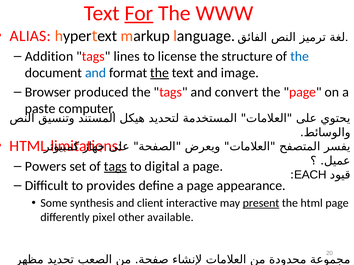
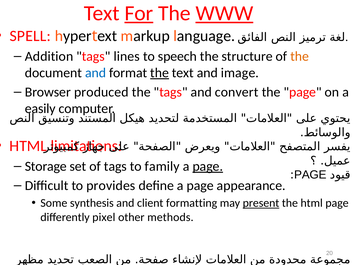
WWW underline: none -> present
ALIAS: ALIAS -> SPELL
license: license -> speech
the at (300, 56) colour: blue -> orange
paste: paste -> easily
Powers: Powers -> Storage
tags at (115, 167) underline: present -> none
digital: digital -> family
page at (208, 167) underline: none -> present
EACH at (310, 175): EACH -> PAGE
interactive: interactive -> formatting
available: available -> methods
